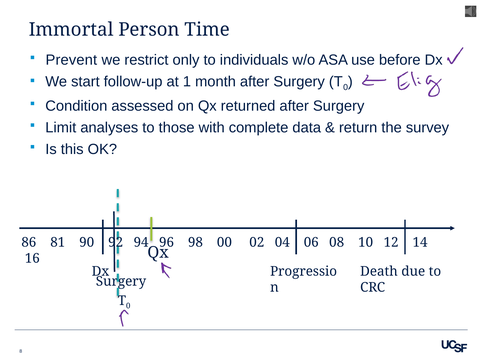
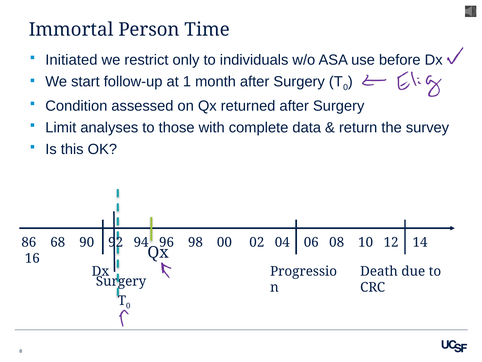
Prevent: Prevent -> Initiated
81: 81 -> 68
